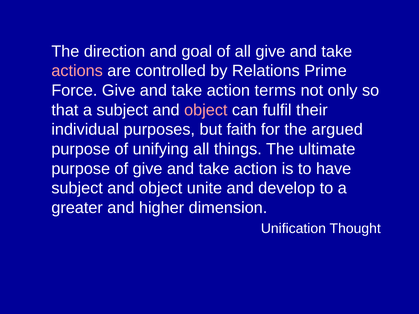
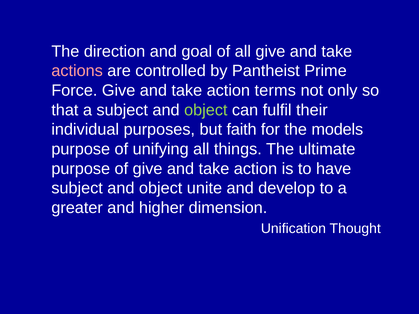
Relations: Relations -> Pantheist
object at (206, 110) colour: pink -> light green
argued: argued -> models
